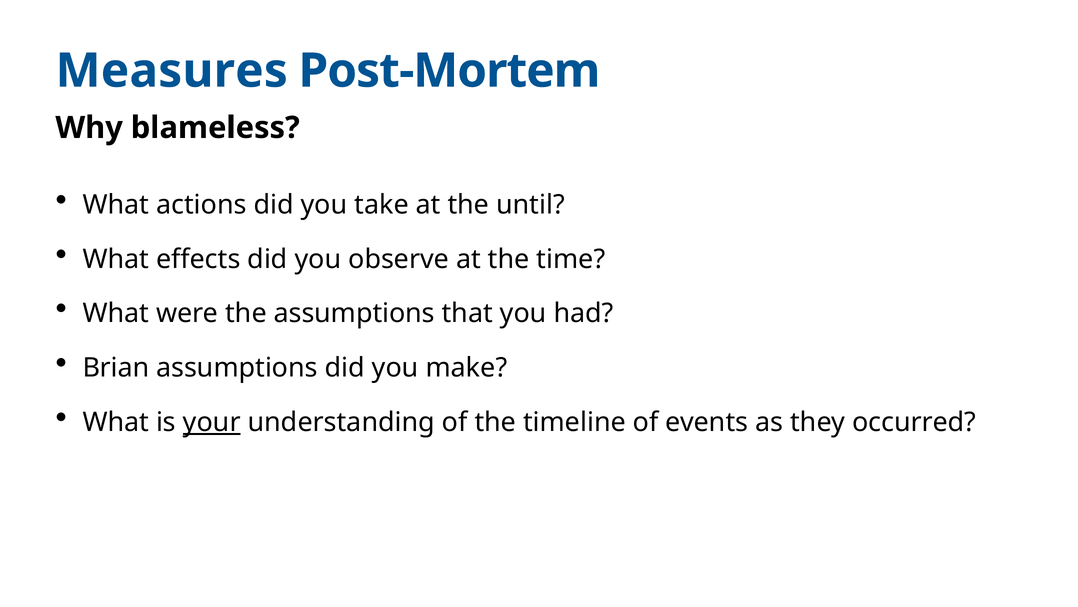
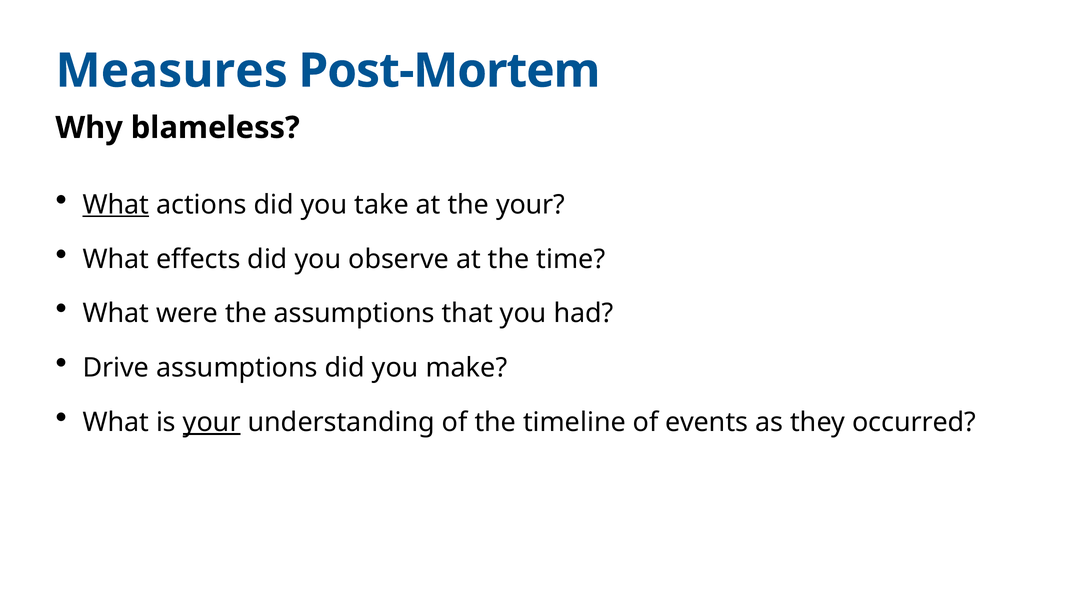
What at (116, 204) underline: none -> present
the until: until -> your
Brian: Brian -> Drive
